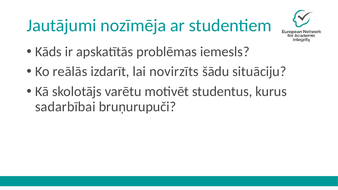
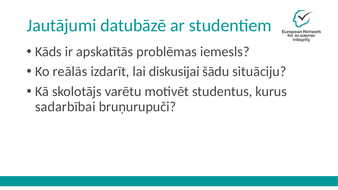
nozīmēja: nozīmēja -> datubāzē
novirzīts: novirzīts -> diskusijai
